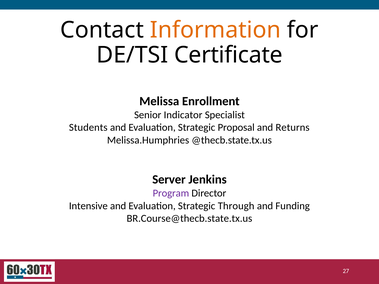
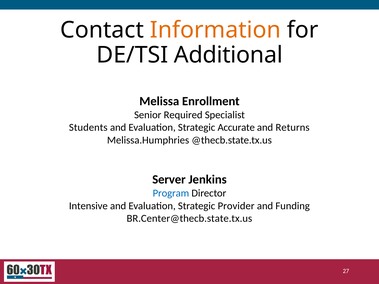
Certificate: Certificate -> Additional
Indicator: Indicator -> Required
Proposal: Proposal -> Accurate
Program colour: purple -> blue
Through: Through -> Provider
BR.Course@thecb.state.tx.us: BR.Course@thecb.state.tx.us -> BR.Center@thecb.state.tx.us
